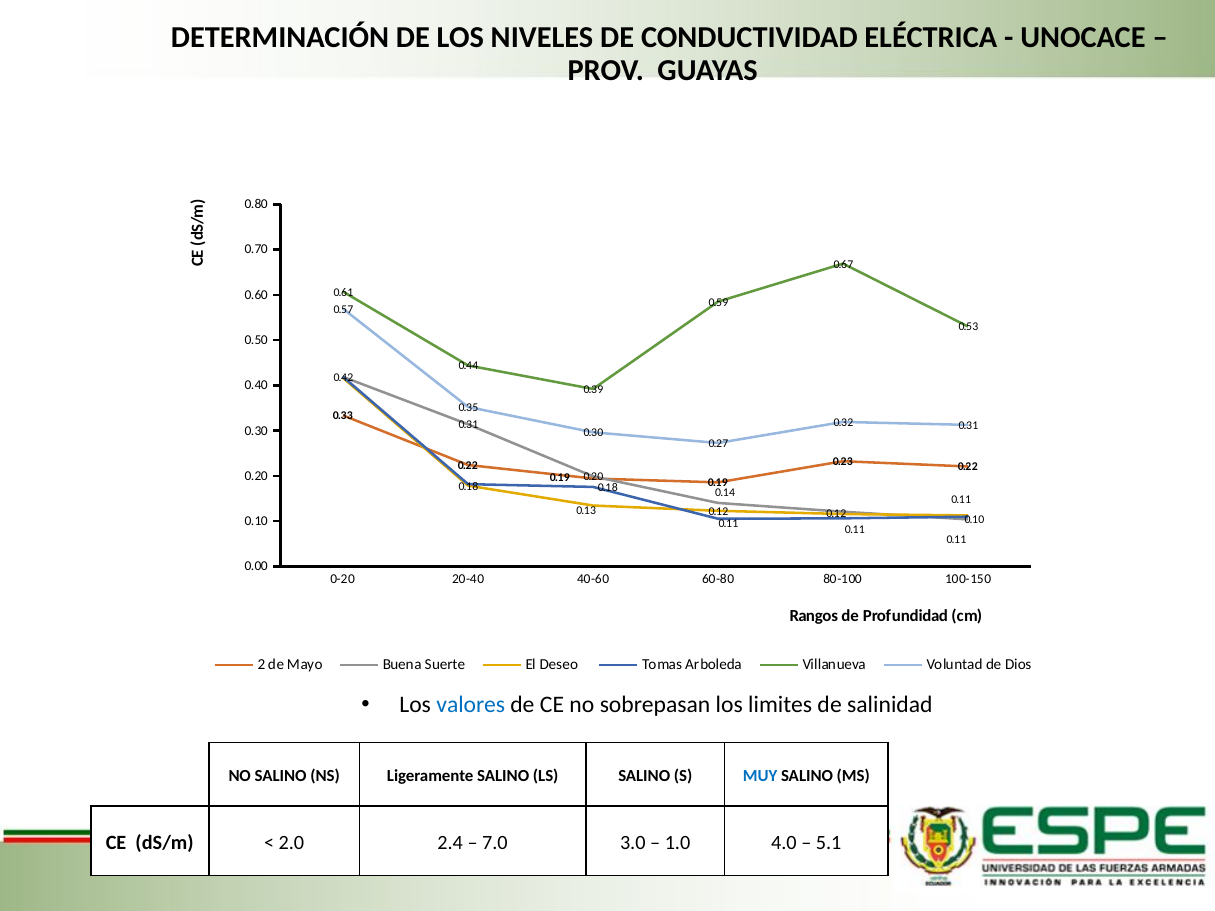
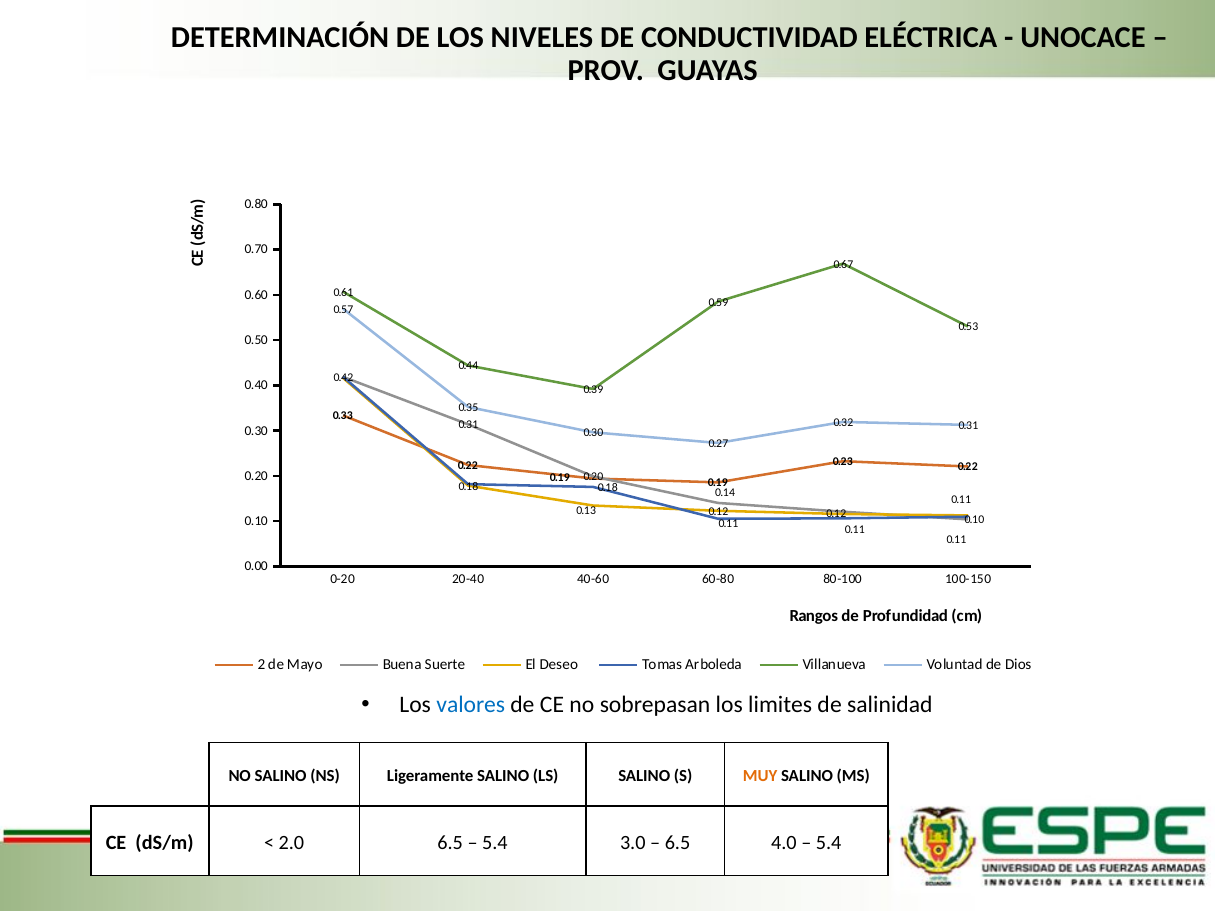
MUY colour: blue -> orange
2.0 2.4: 2.4 -> 6.5
7.0 at (495, 843): 7.0 -> 5.4
1.0 at (678, 843): 1.0 -> 6.5
5.1 at (829, 843): 5.1 -> 5.4
